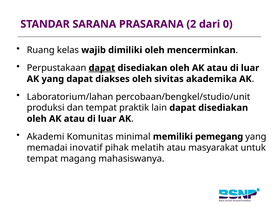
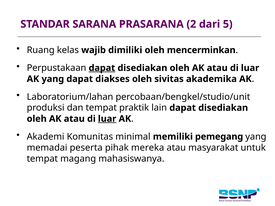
0: 0 -> 5
luar at (107, 119) underline: none -> present
inovatif: inovatif -> peserta
melatih: melatih -> mereka
